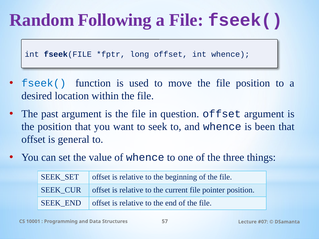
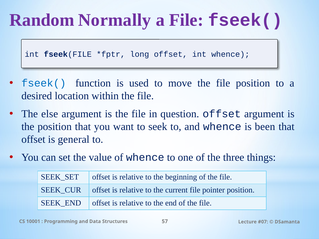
Following: Following -> Normally
past: past -> else
